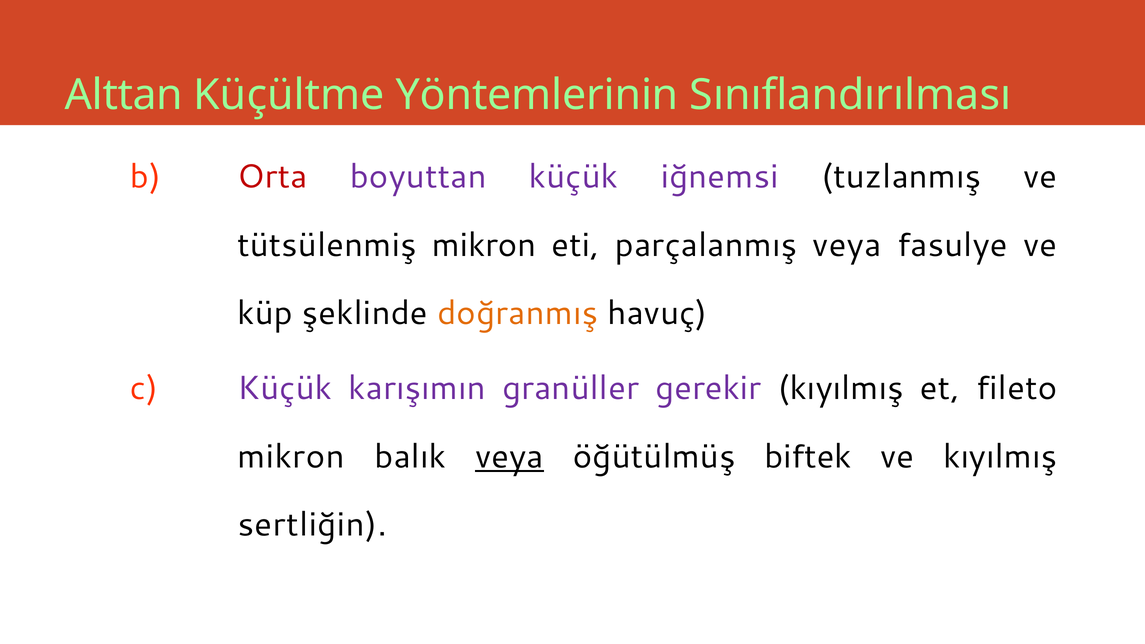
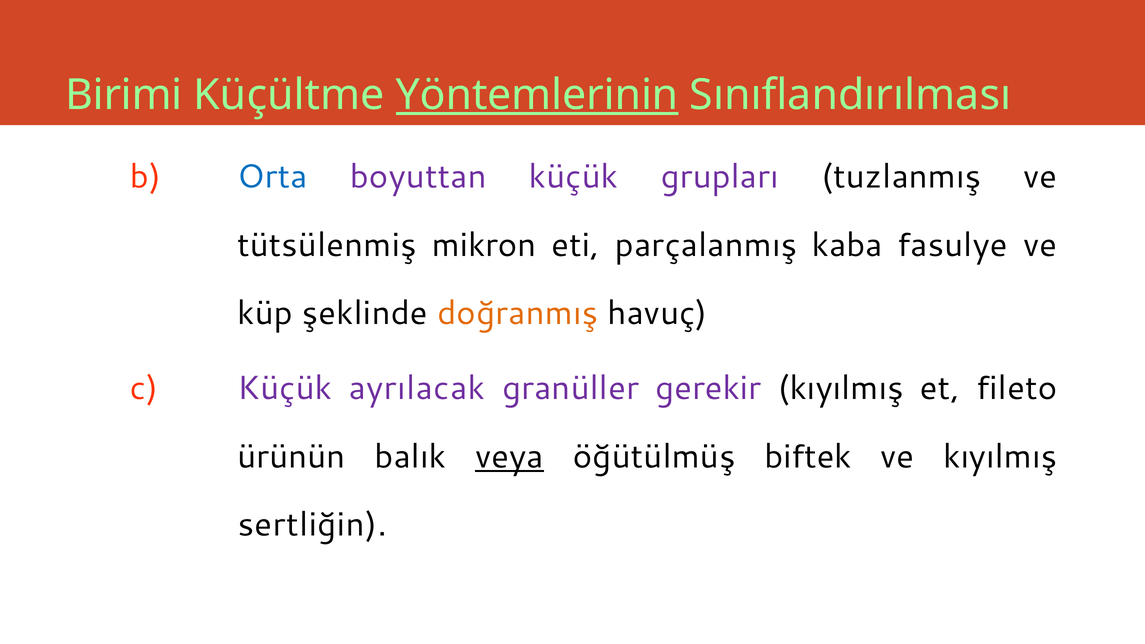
Alttan: Alttan -> Birimi
Yöntemlerinin underline: none -> present
Orta colour: red -> blue
iğnemsi: iğnemsi -> grupları
parçalanmış veya: veya -> kaba
karışımın: karışımın -> ayrılacak
mikron at (291, 457): mikron -> ürünün
